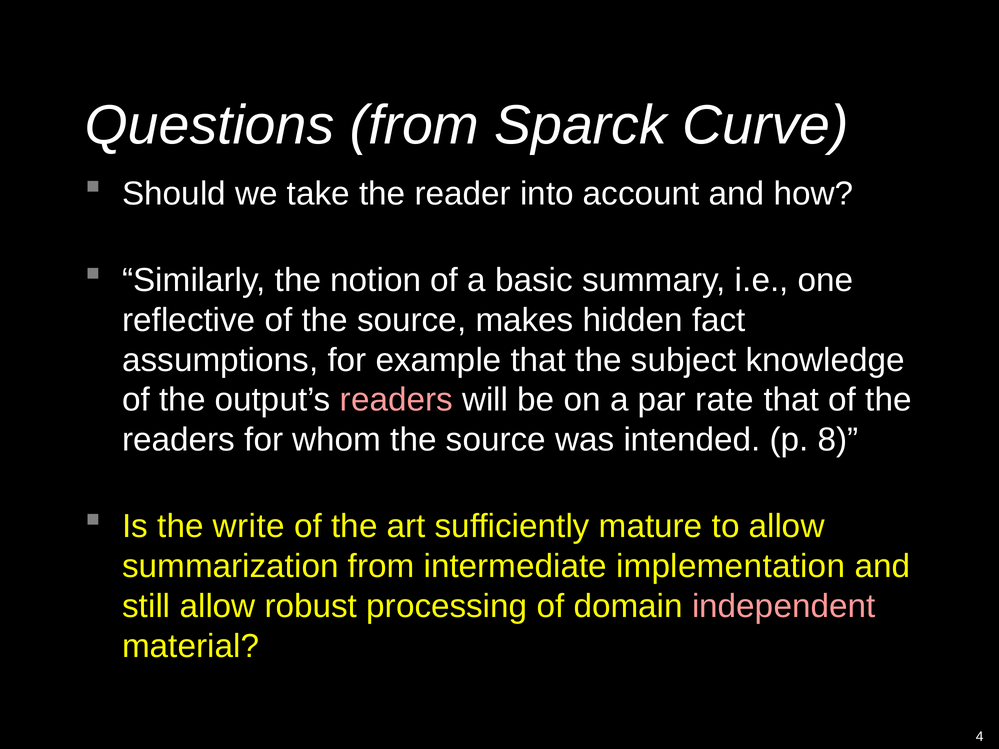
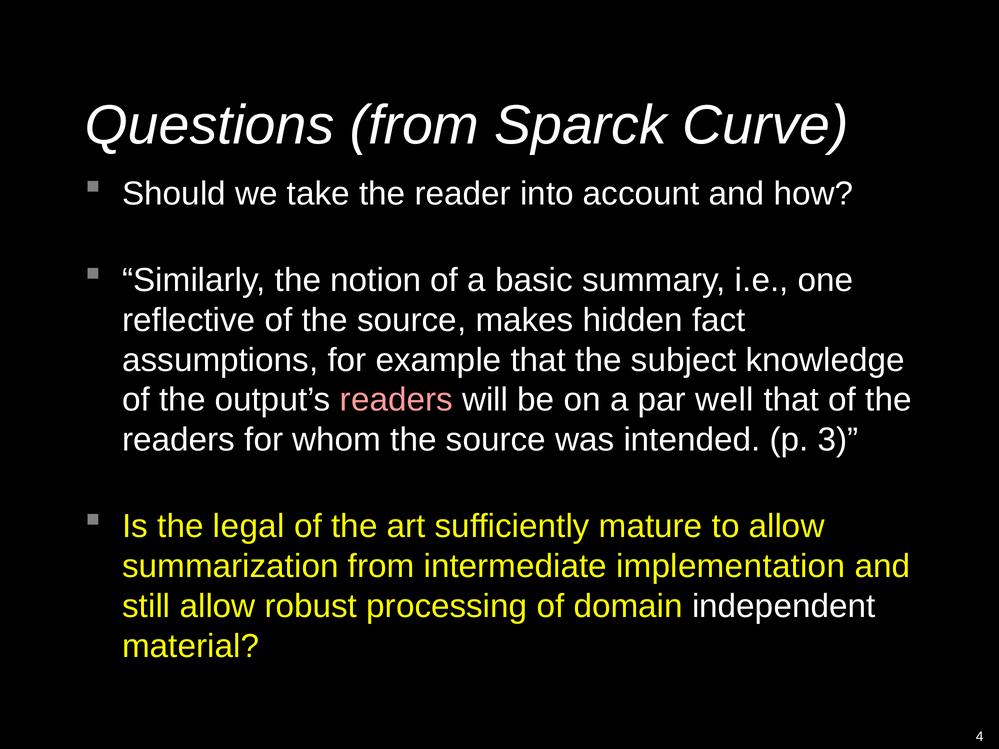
rate: rate -> well
8: 8 -> 3
write: write -> legal
independent colour: pink -> white
